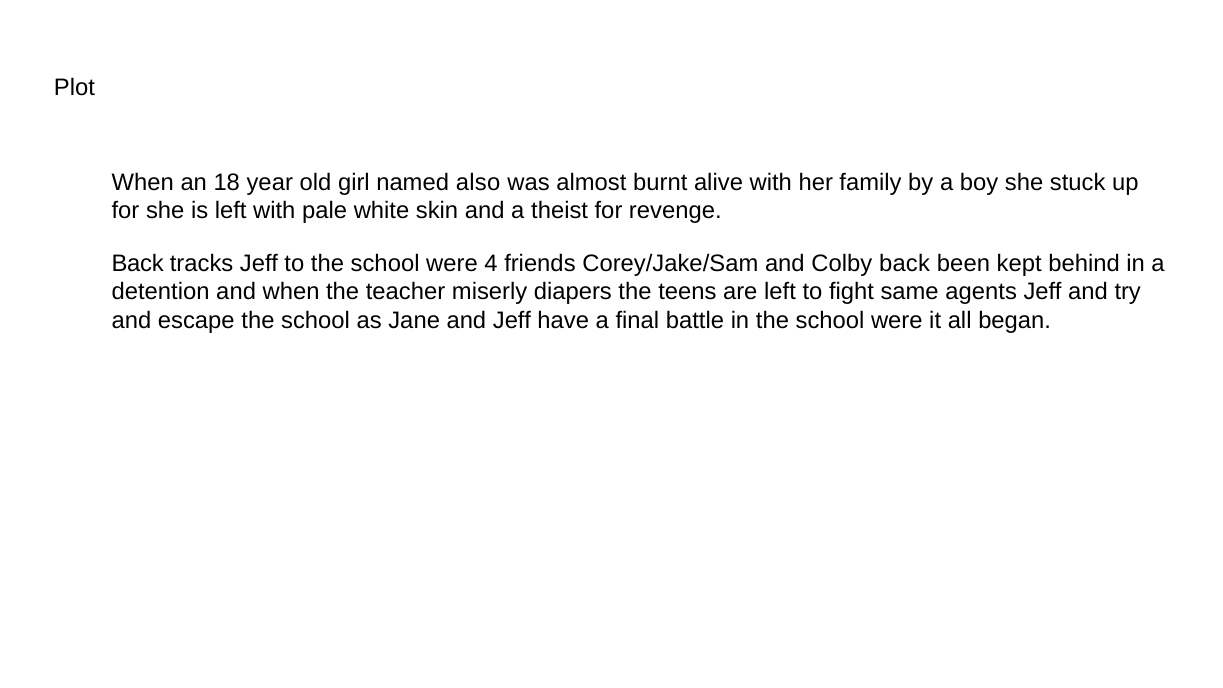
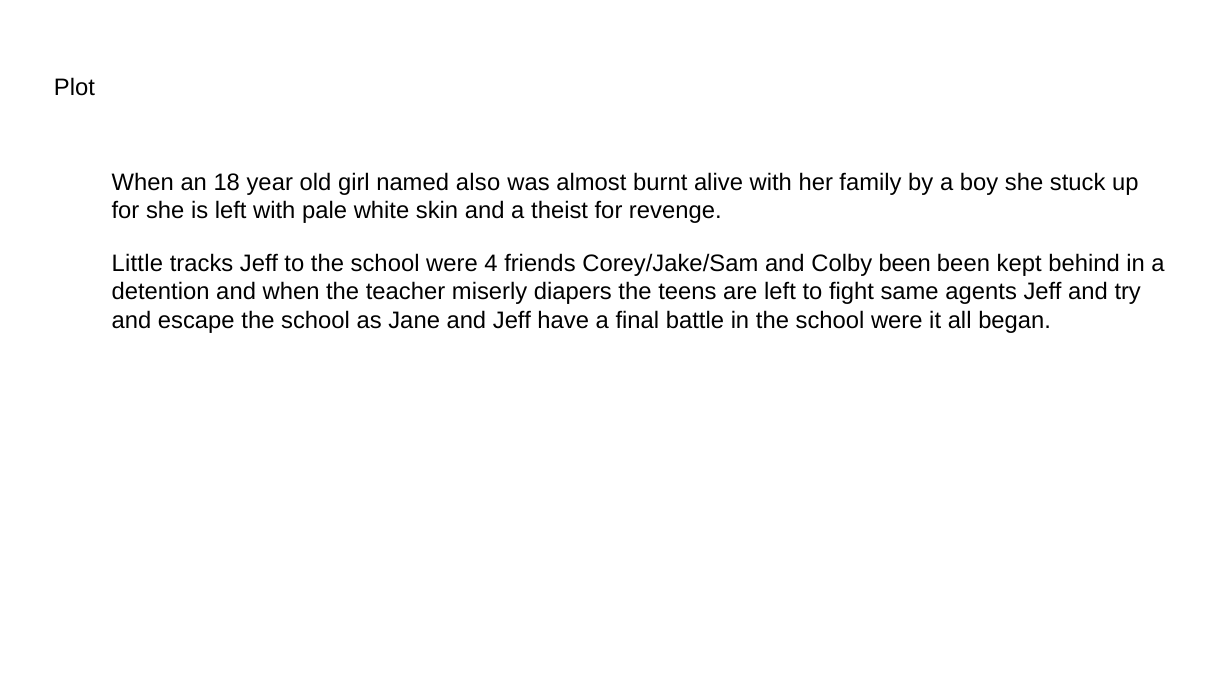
Back at (138, 263): Back -> Little
Colby back: back -> been
